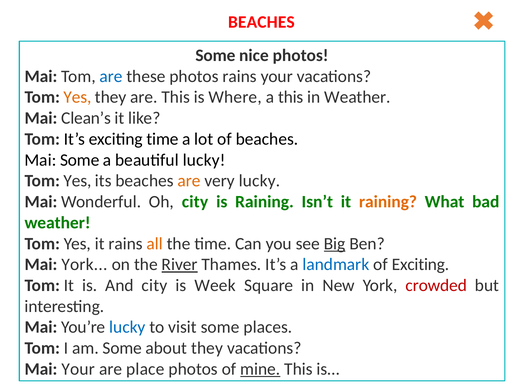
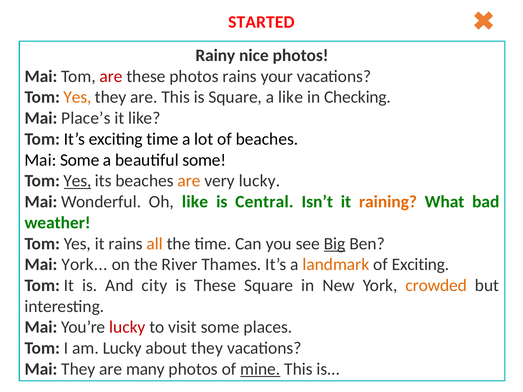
BEACHES at (261, 22): BEACHES -> STARTED
Some at (215, 55): Some -> Rainy
are at (111, 76) colour: blue -> red
is Where: Where -> Square
a this: this -> like
in Weather: Weather -> Checking
Clean’s: Clean’s -> Place’s
beautiful lucky: lucky -> some
Yes at (78, 181) underline: none -> present
Oh city: city -> like
is Raining: Raining -> Central
River underline: present -> none
landmark colour: blue -> orange
is Week: Week -> These
crowded colour: red -> orange
lucky at (127, 327) colour: blue -> red
am Some: Some -> Lucky
Mai Your: Your -> They
place: place -> many
